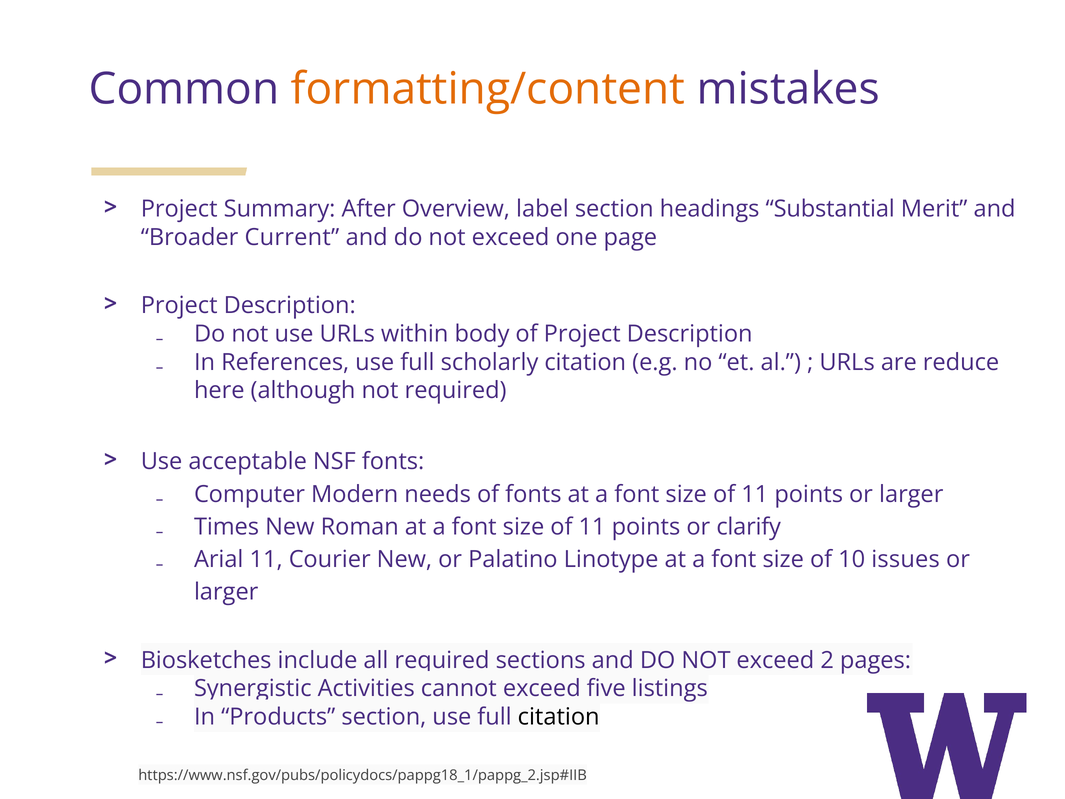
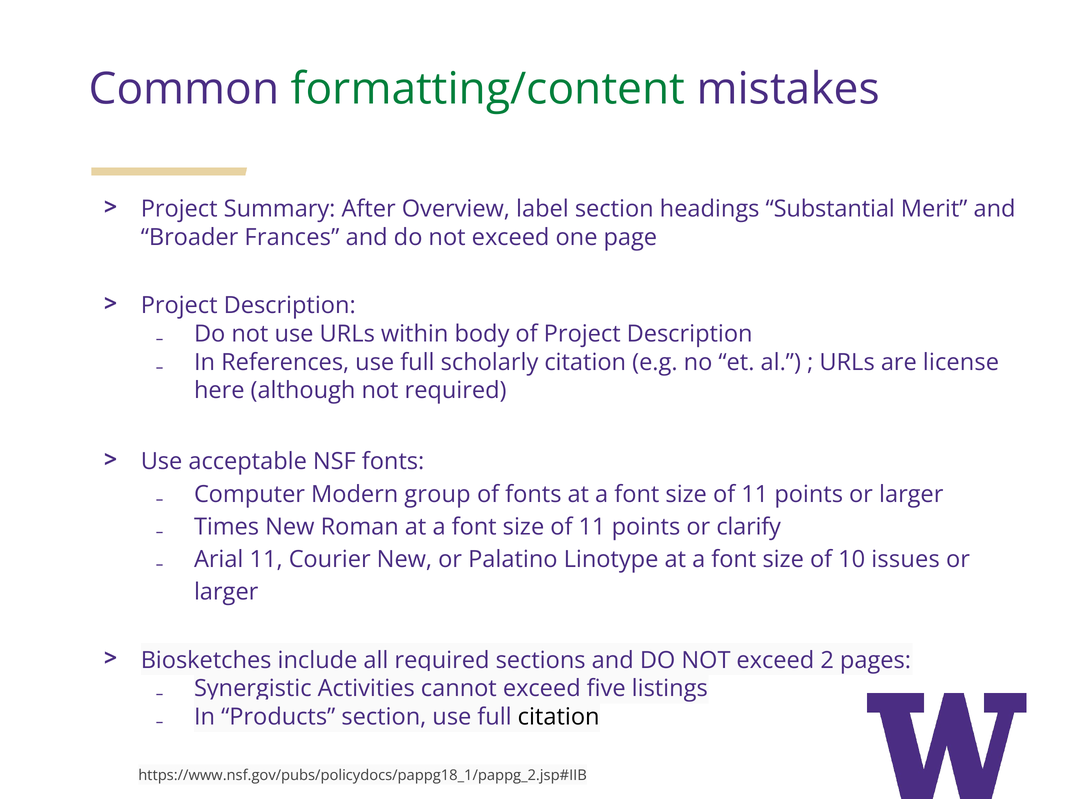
formatting/content colour: orange -> green
Current: Current -> Frances
reduce: reduce -> license
needs: needs -> group
